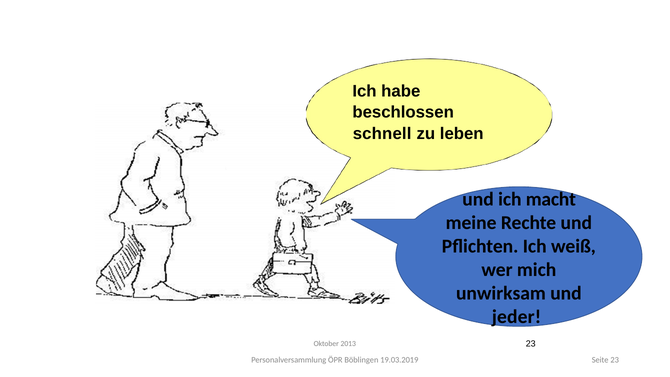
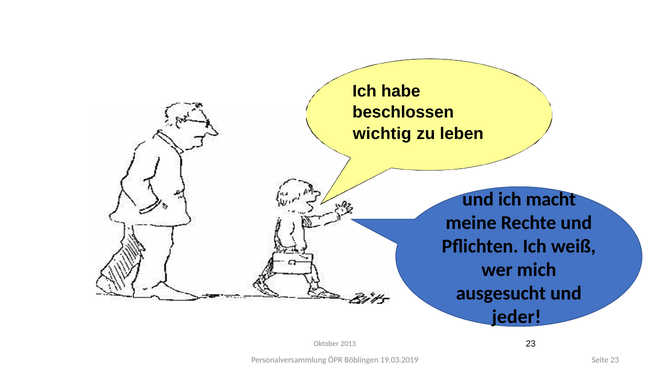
schnell: schnell -> wichtig
unwirksam: unwirksam -> ausgesucht
